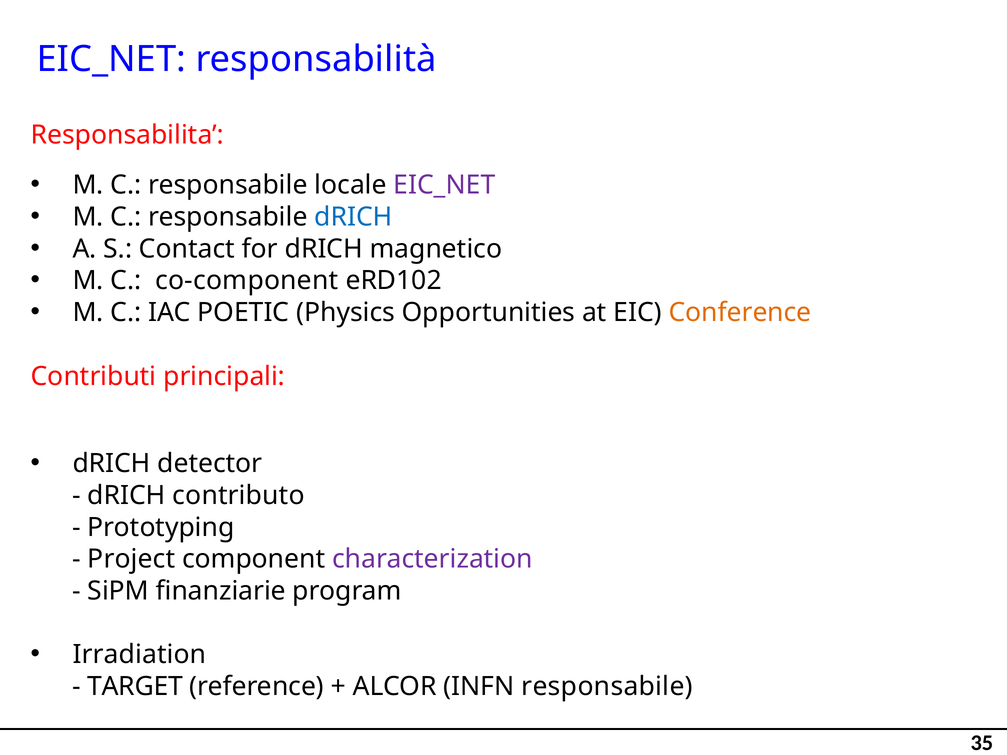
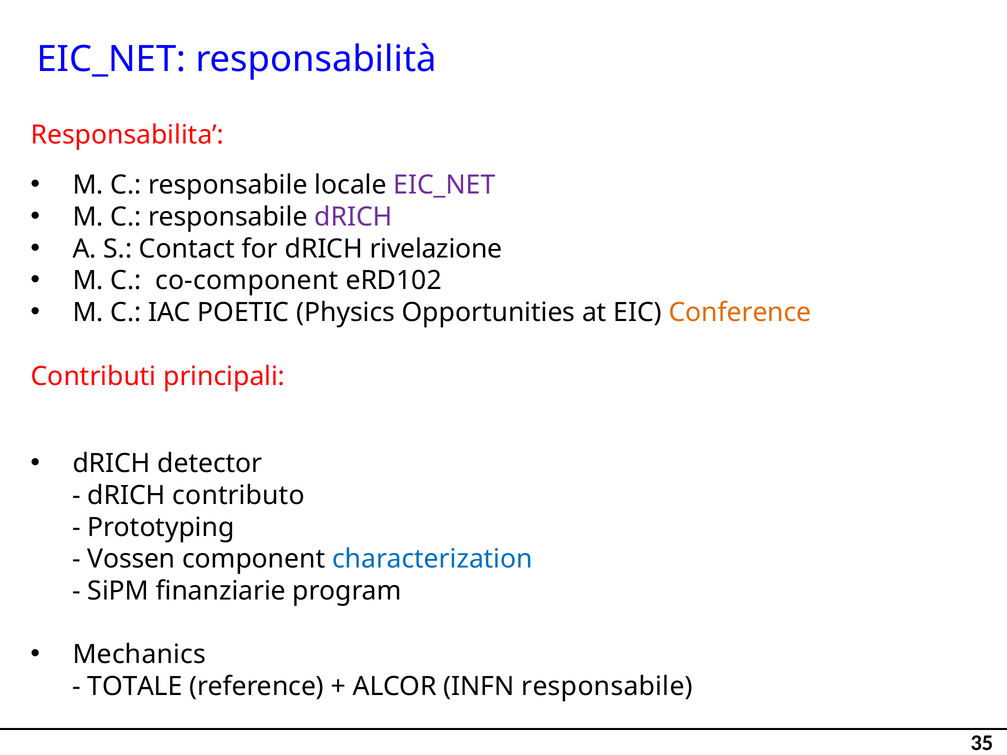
dRICH at (353, 217) colour: blue -> purple
magnetico: magnetico -> rivelazione
Project: Project -> Vossen
characterization colour: purple -> blue
Irradiation: Irradiation -> Mechanics
TARGET: TARGET -> TOTALE
